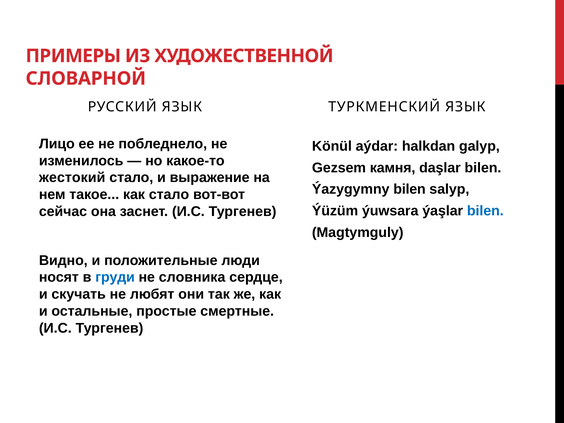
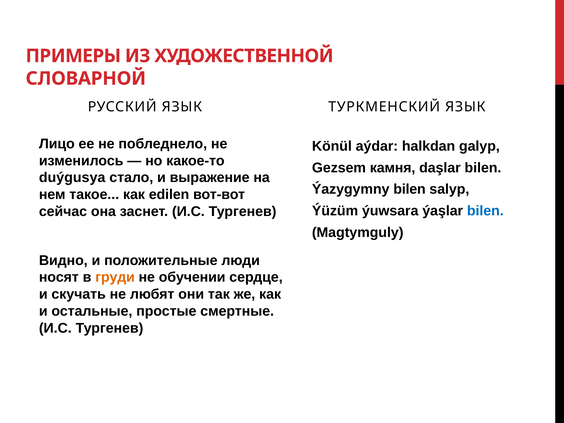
жестокий: жестокий -> duýgusya
как стало: стало -> edilen
груди colour: blue -> orange
словника: словника -> обучении
